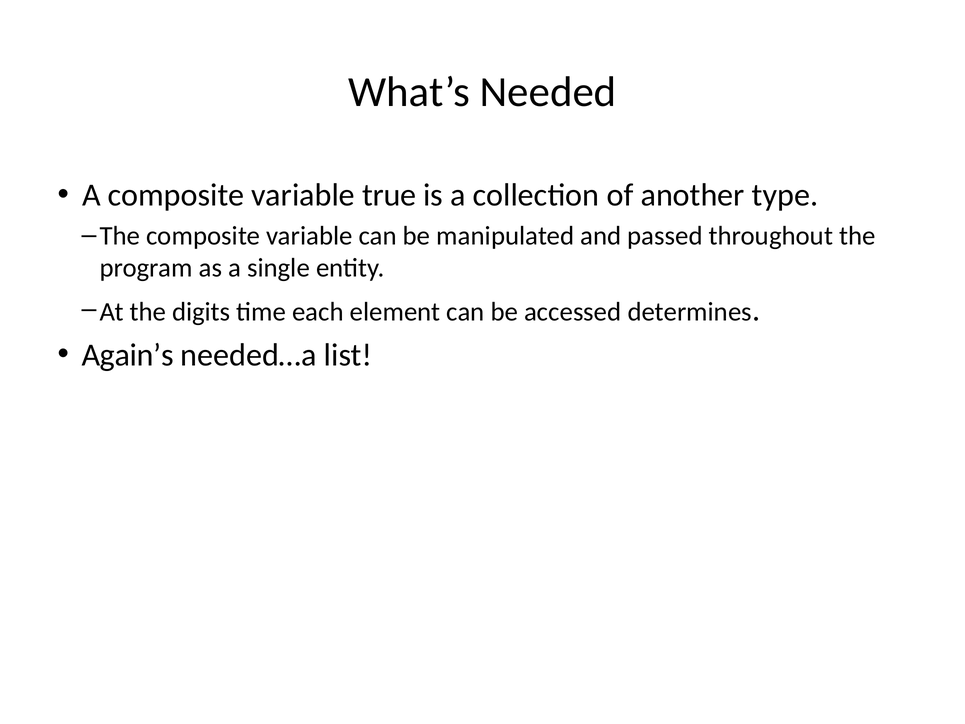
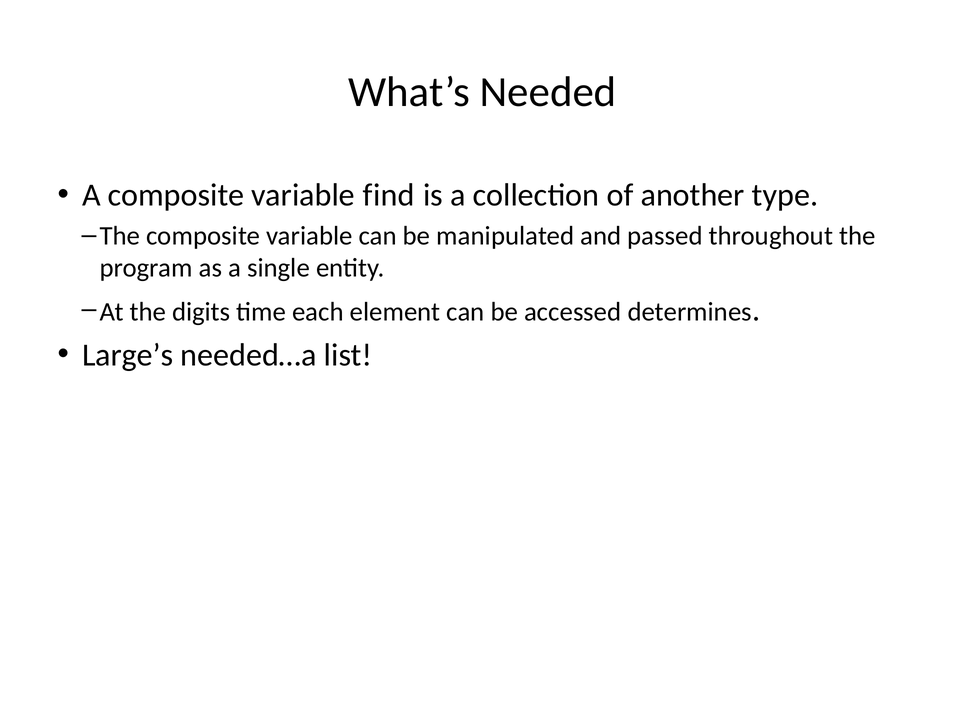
true: true -> find
Again’s: Again’s -> Large’s
